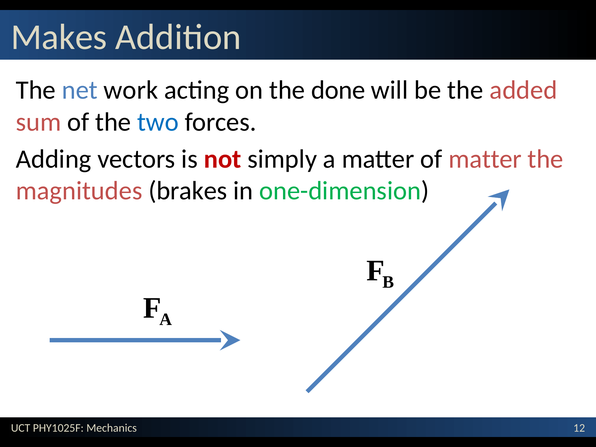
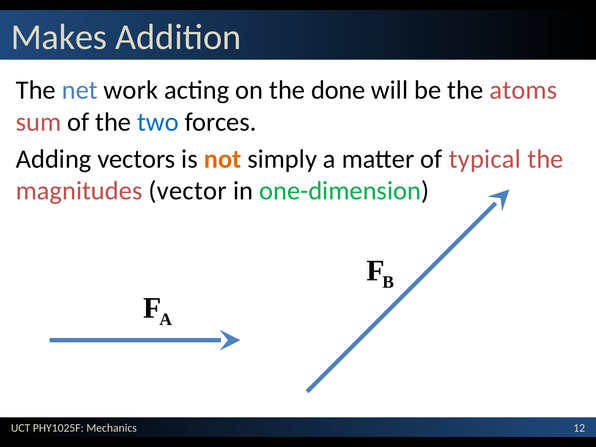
added: added -> atoms
not colour: red -> orange
of matter: matter -> typical
brakes: brakes -> vector
